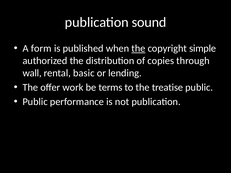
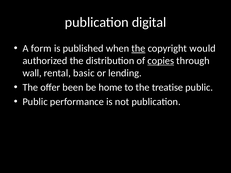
sound: sound -> digital
simple: simple -> would
copies underline: none -> present
work: work -> been
terms: terms -> home
